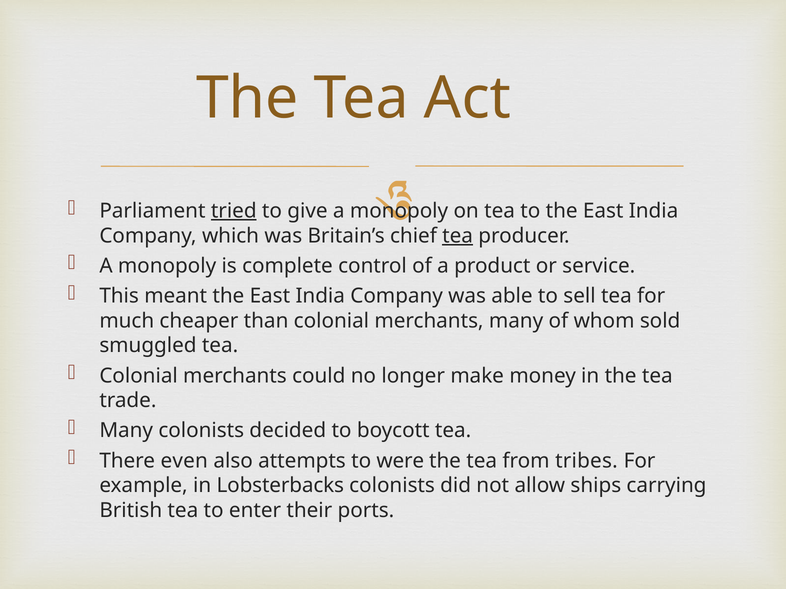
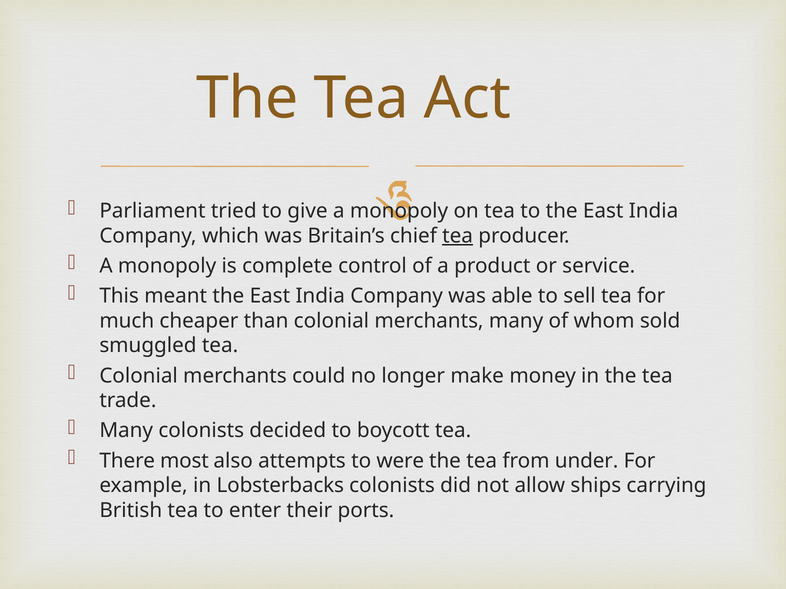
tried underline: present -> none
even: even -> most
tribes: tribes -> under
